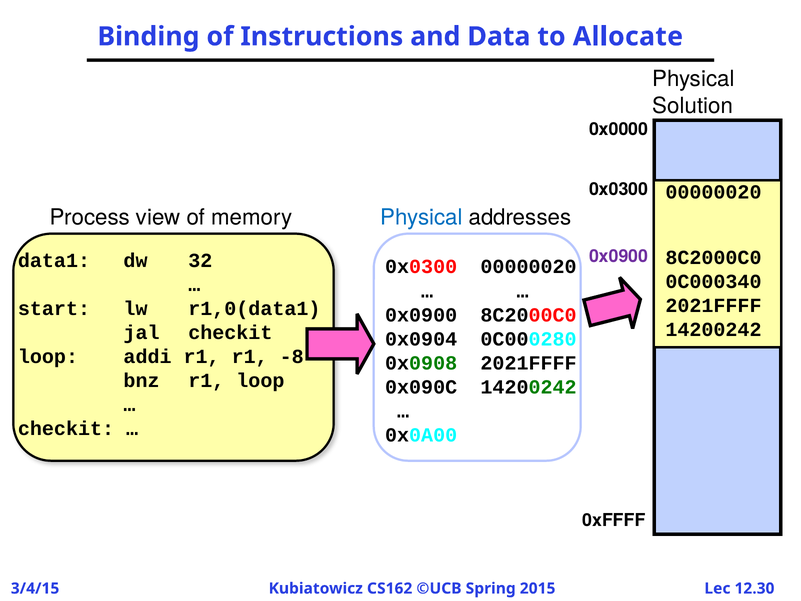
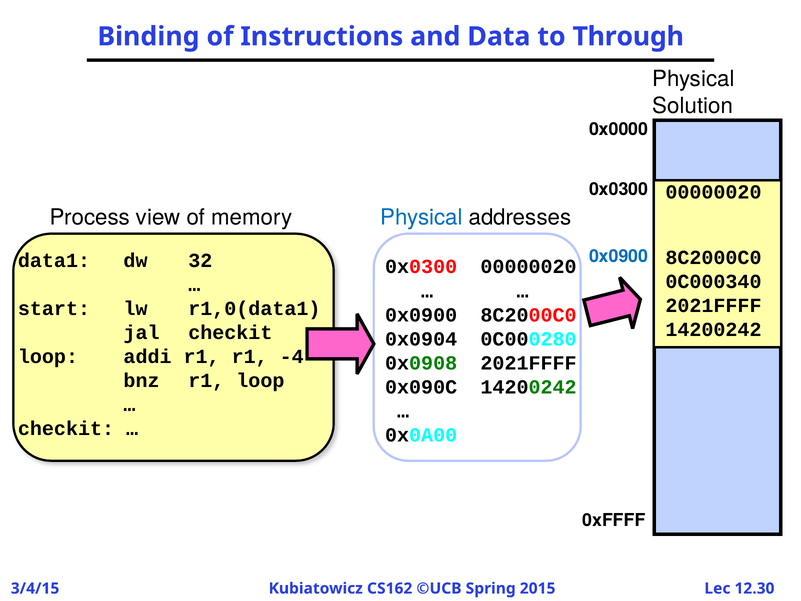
Allocate: Allocate -> Through
0x0900 at (619, 256) colour: purple -> blue
-8: -8 -> -4
